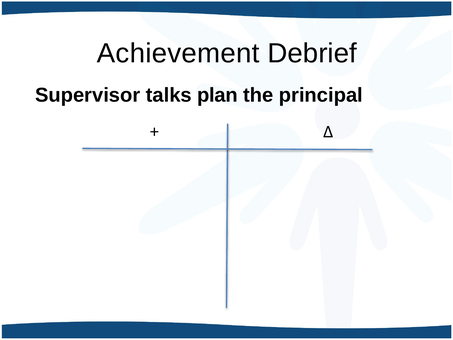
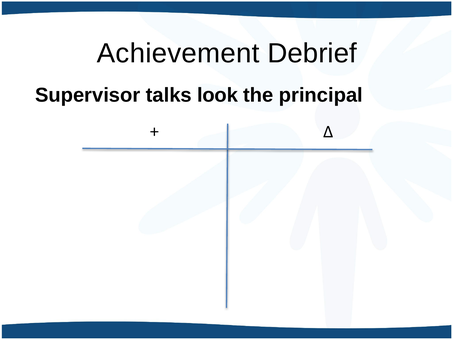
plan: plan -> look
